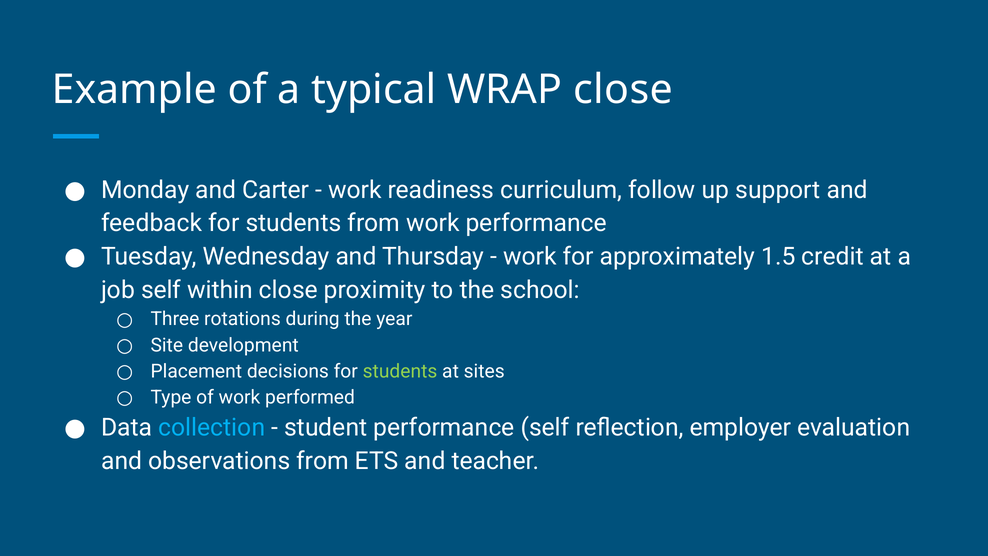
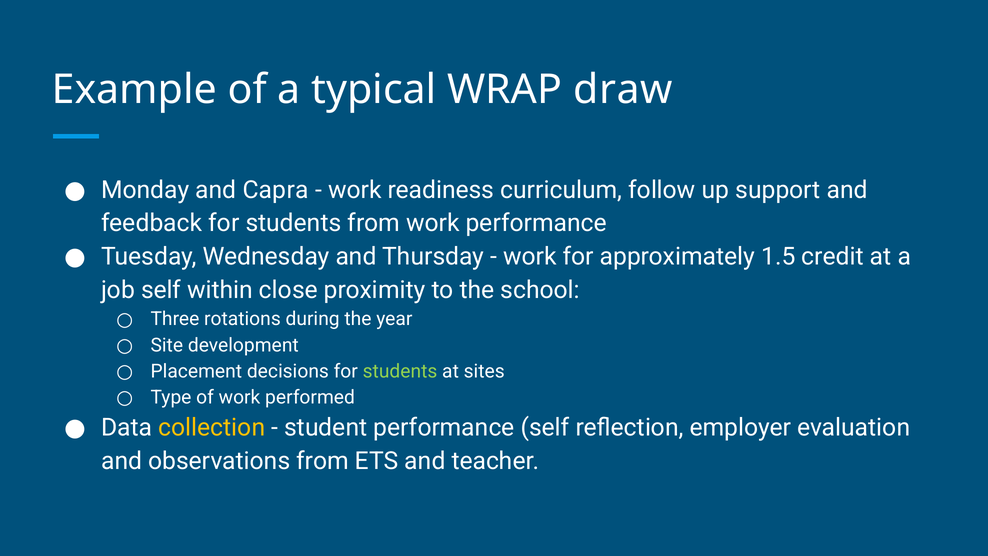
WRAP close: close -> draw
Carter: Carter -> Capra
collection colour: light blue -> yellow
